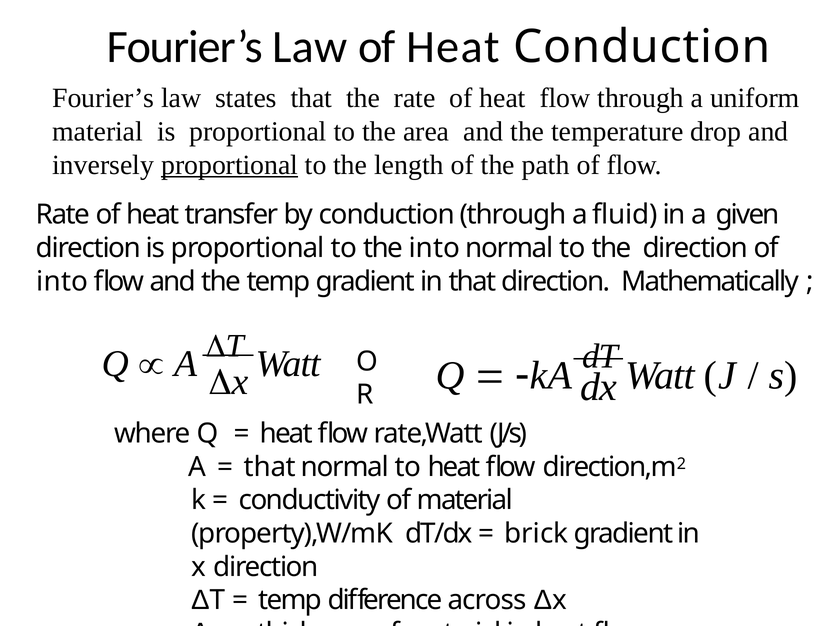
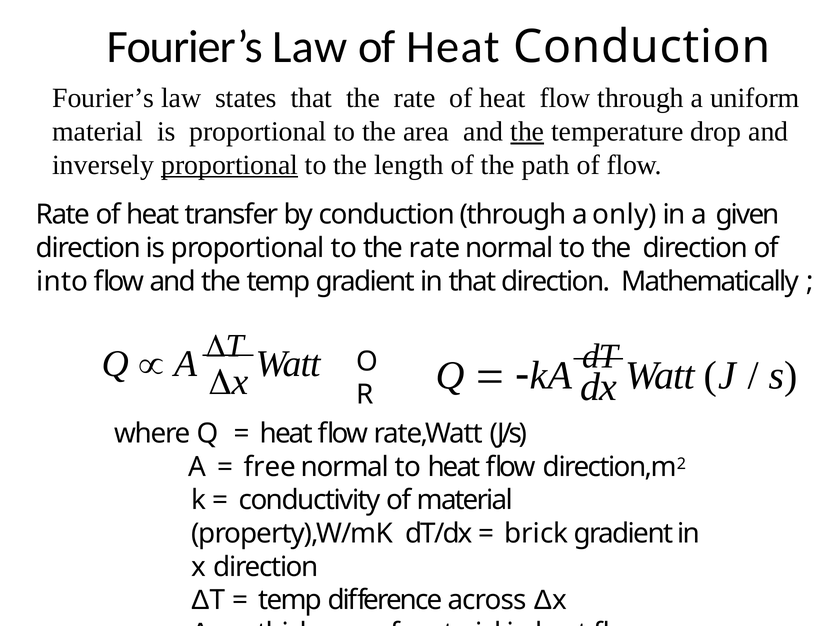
the at (527, 132) underline: none -> present
fluid: fluid -> only
to the into: into -> rate
that at (270, 467): that -> free
